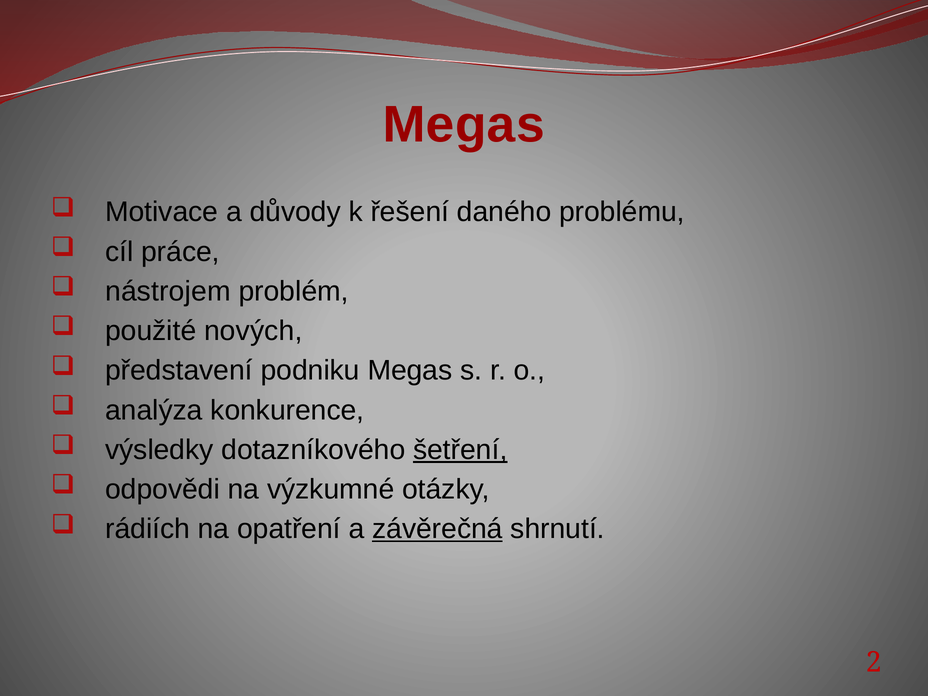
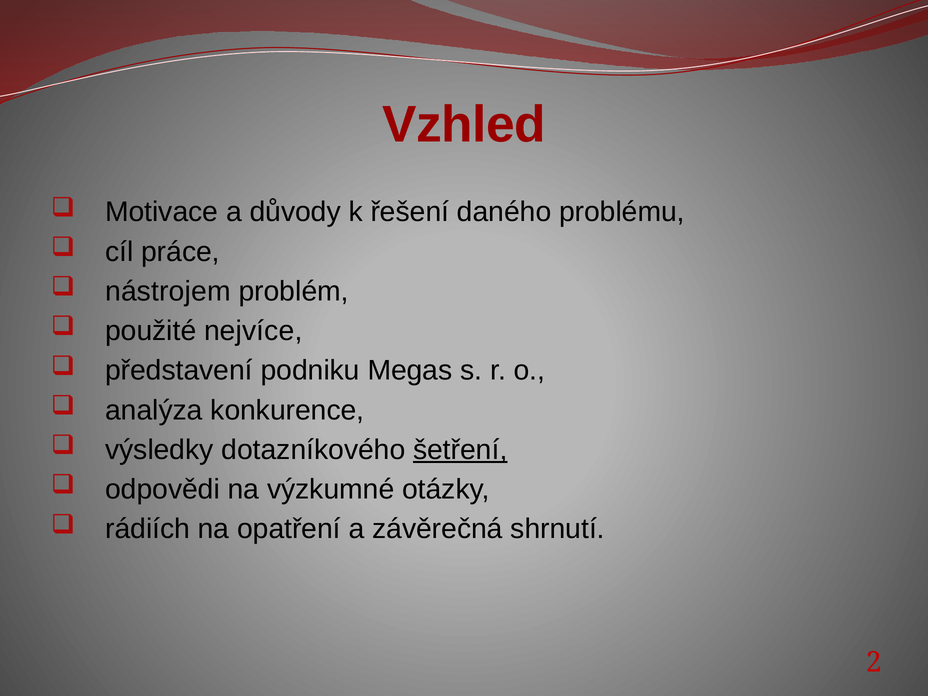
Megas at (464, 125): Megas -> Vzhled
nových: nových -> nejvíce
závěrečná underline: present -> none
